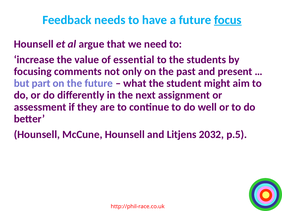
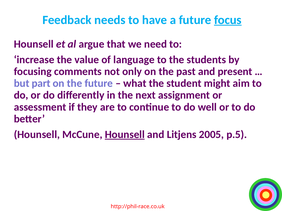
essential: essential -> language
Hounsell at (125, 135) underline: none -> present
2032: 2032 -> 2005
